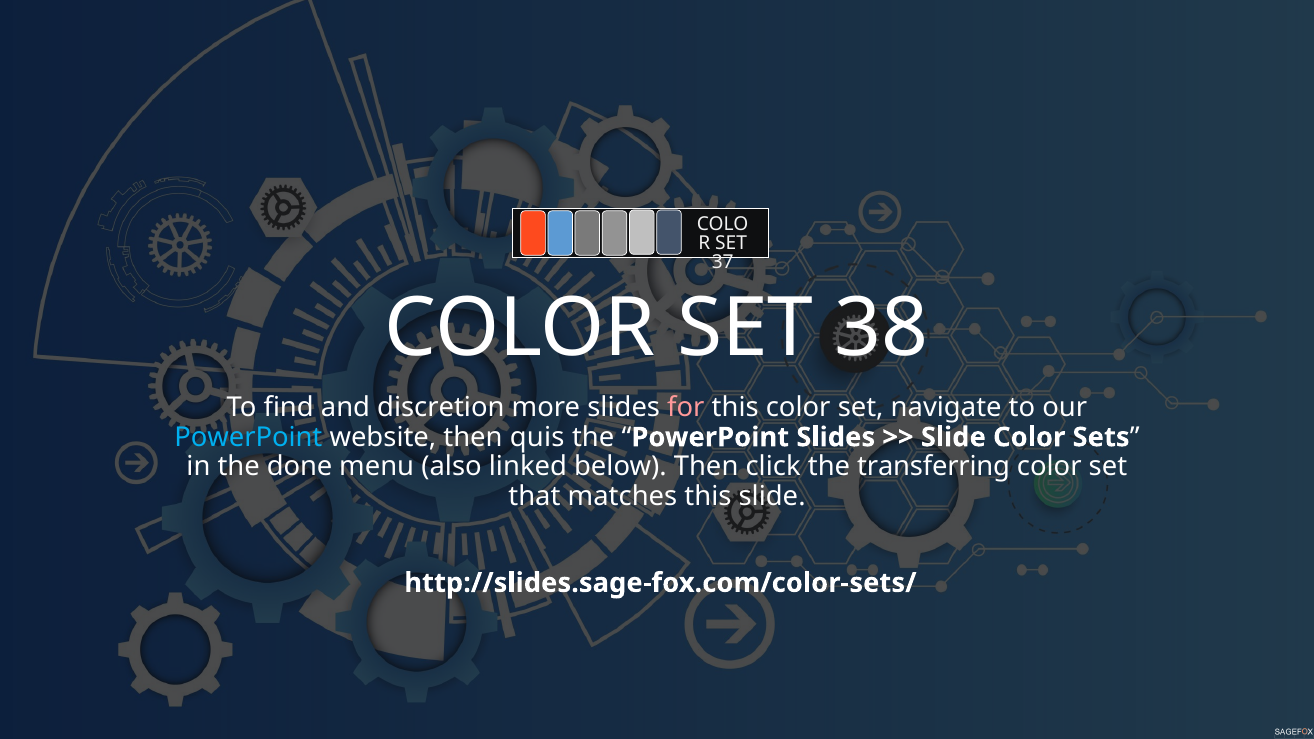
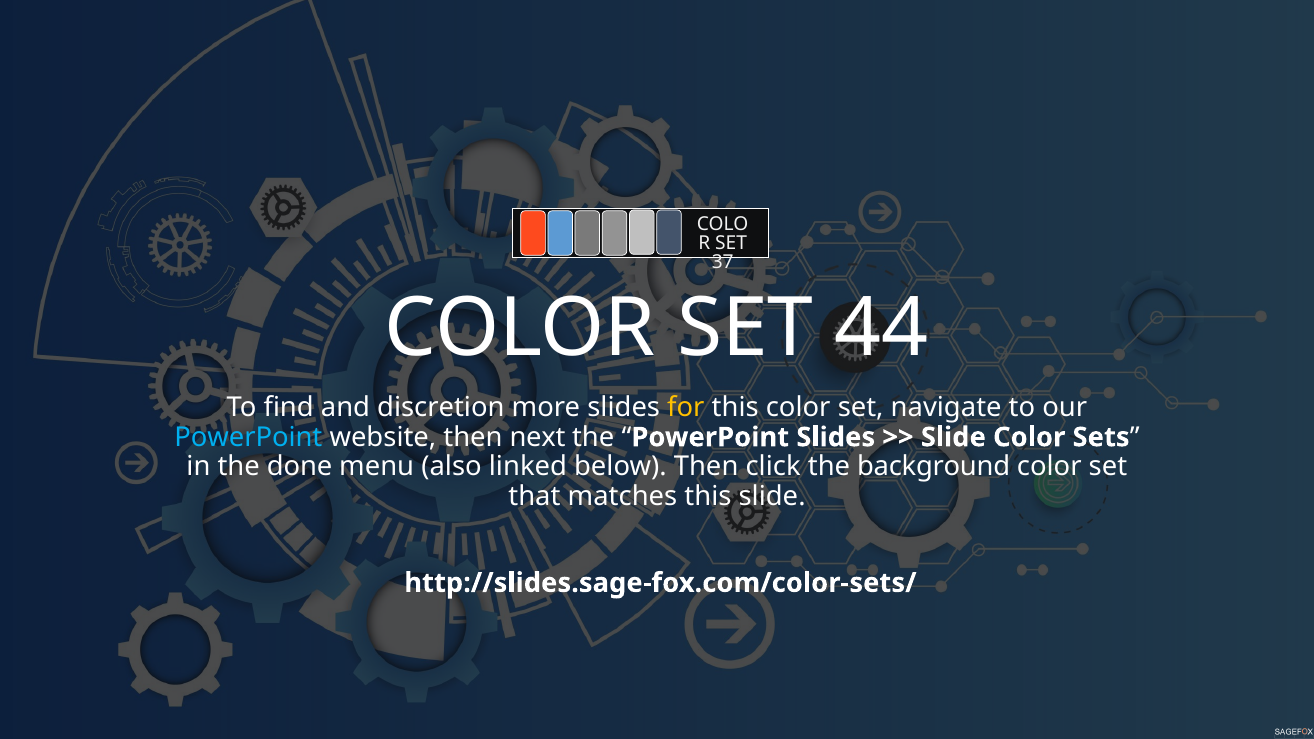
38: 38 -> 44
for colour: pink -> yellow
quis: quis -> next
transferring: transferring -> background
